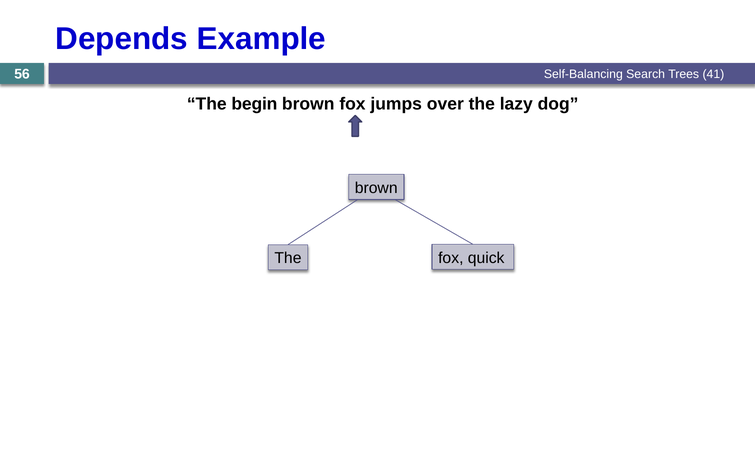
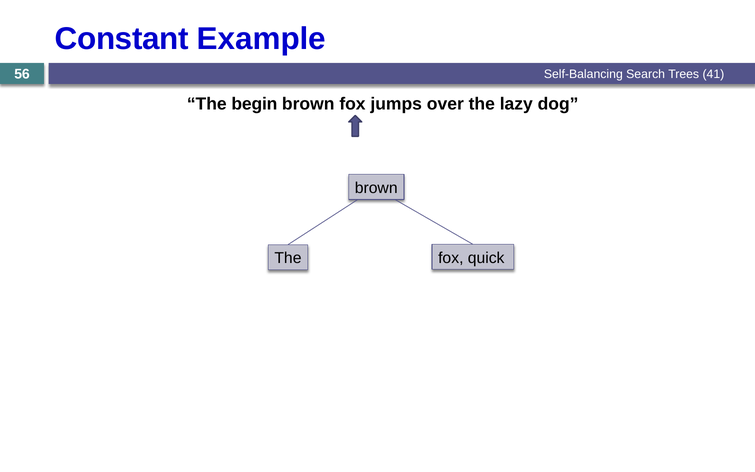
Depends: Depends -> Constant
